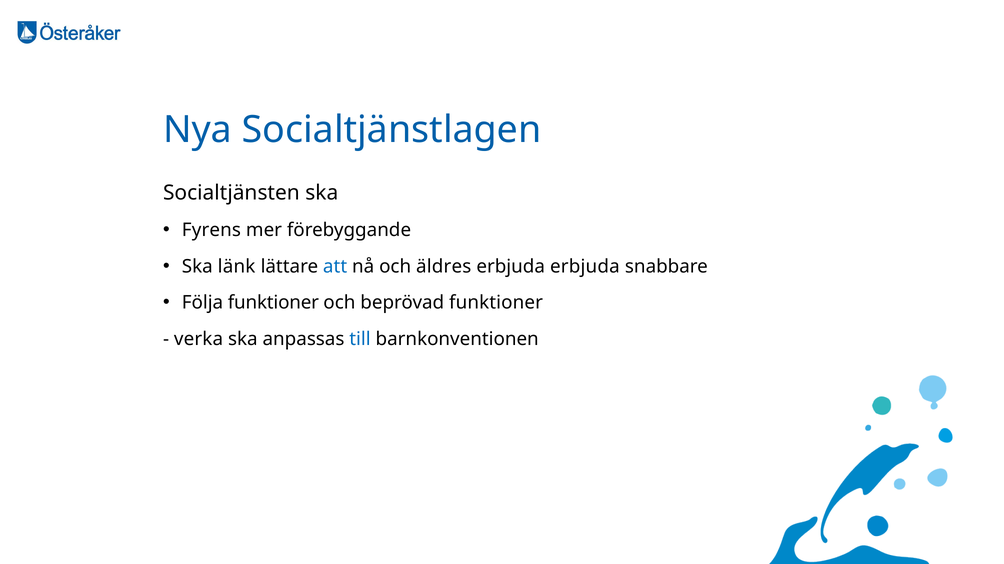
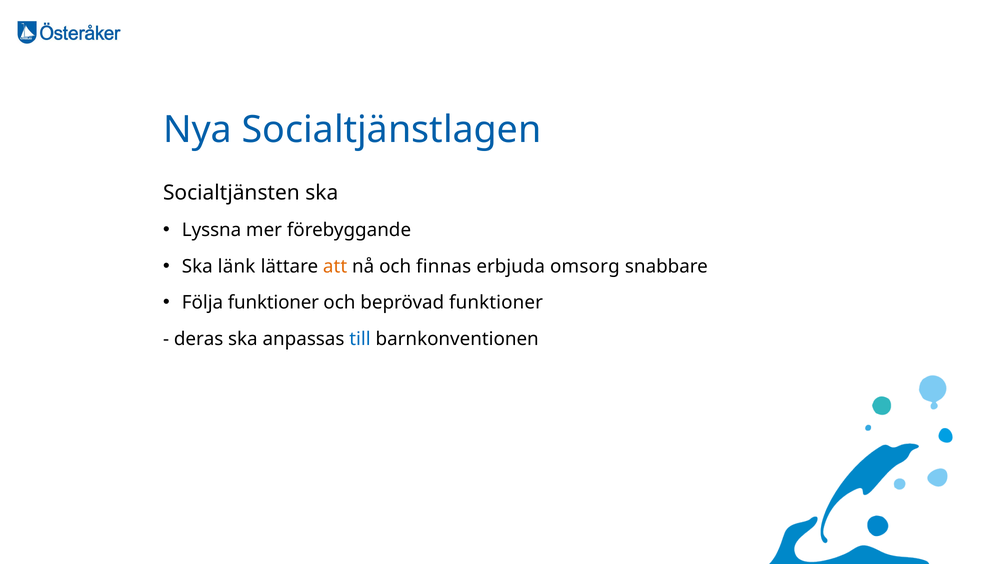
Fyrens: Fyrens -> Lyssna
att colour: blue -> orange
äldres: äldres -> finnas
erbjuda erbjuda: erbjuda -> omsorg
verka: verka -> deras
